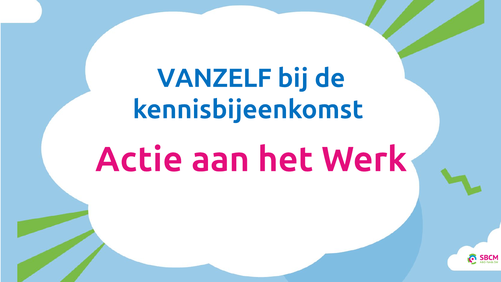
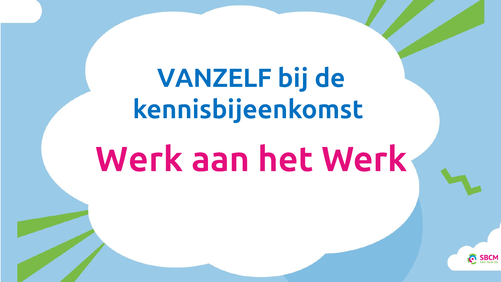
Actie at (139, 160): Actie -> Werk
